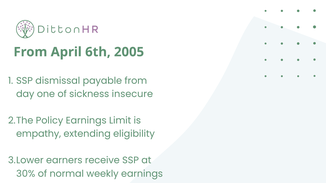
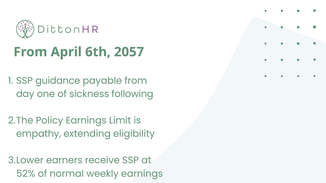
2005: 2005 -> 2057
dismissal: dismissal -> guidance
insecure: insecure -> following
30%: 30% -> 52%
